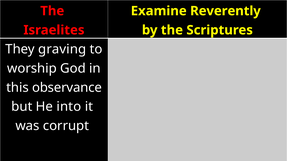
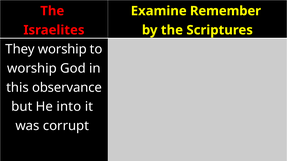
Reverently: Reverently -> Remember
They graving: graving -> worship
